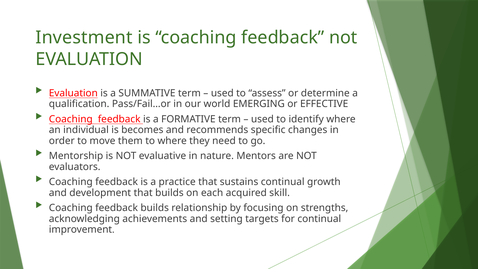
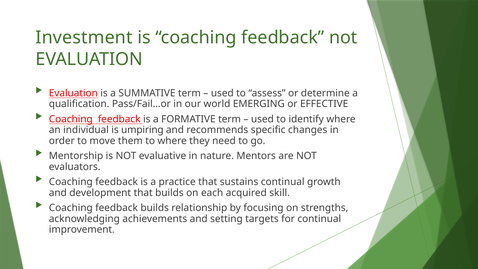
becomes: becomes -> umpiring
